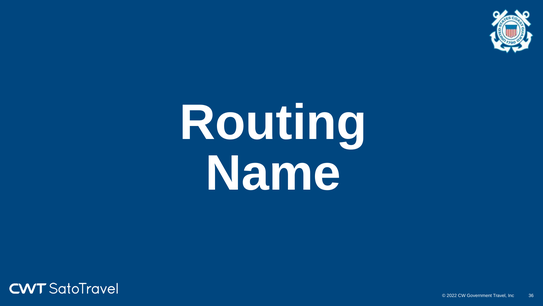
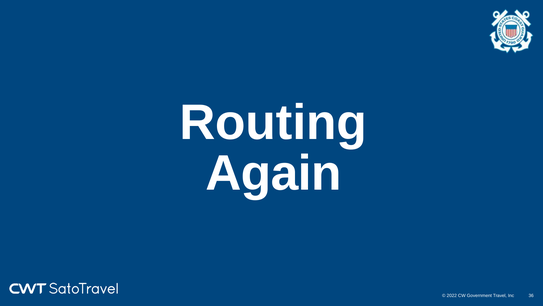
Name: Name -> Again
